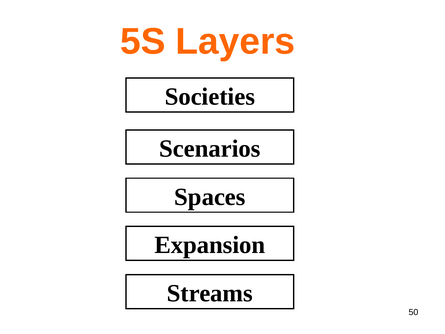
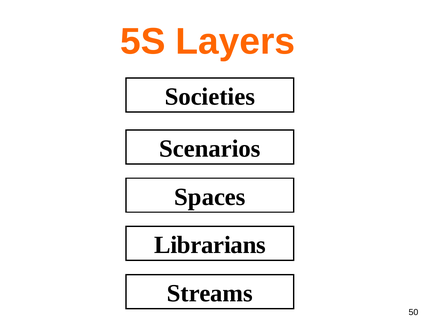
Expansion: Expansion -> Librarians
